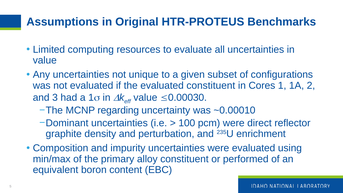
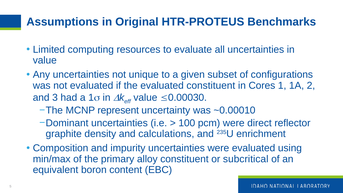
regarding: regarding -> represent
perturbation: perturbation -> calculations
performed: performed -> subcritical
